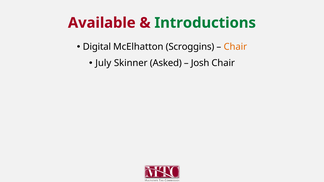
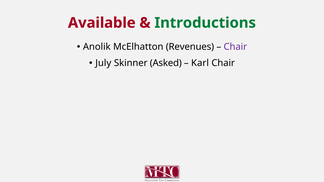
Digital: Digital -> Anolik
Scroggins: Scroggins -> Revenues
Chair at (235, 47) colour: orange -> purple
Josh: Josh -> Karl
